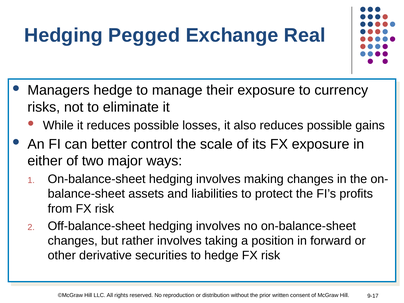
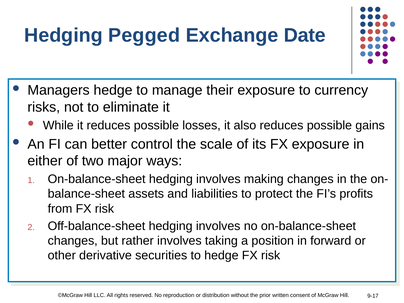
Real: Real -> Date
